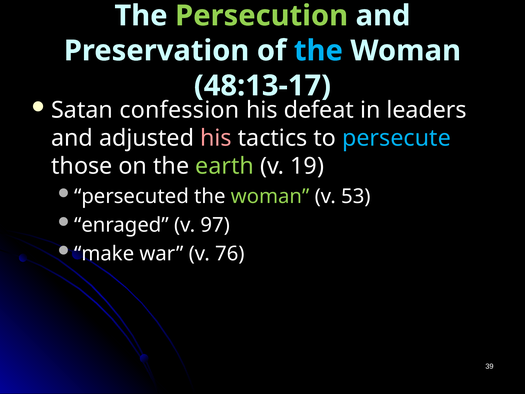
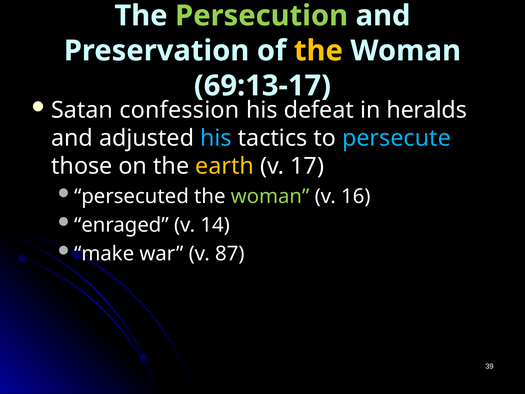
the at (318, 51) colour: light blue -> yellow
48:13-17: 48:13-17 -> 69:13-17
leaders: leaders -> heralds
his at (216, 138) colour: pink -> light blue
earth colour: light green -> yellow
19: 19 -> 17
53: 53 -> 16
97: 97 -> 14
76: 76 -> 87
